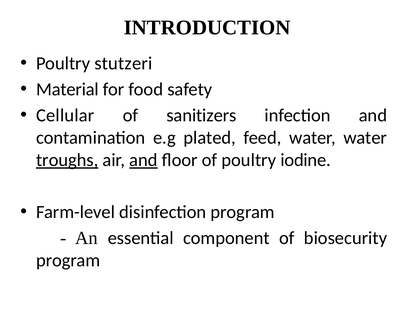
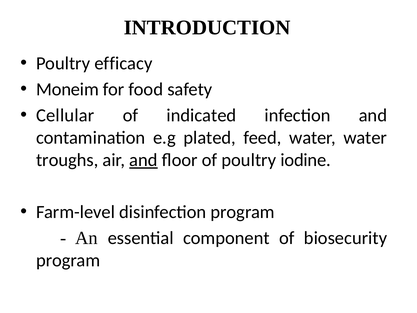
stutzeri: stutzeri -> efficacy
Material: Material -> Moneim
sanitizers: sanitizers -> indicated
troughs underline: present -> none
